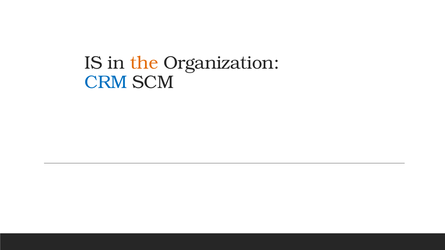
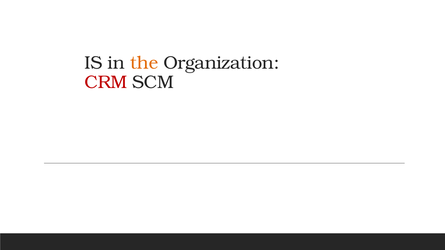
CRM colour: blue -> red
